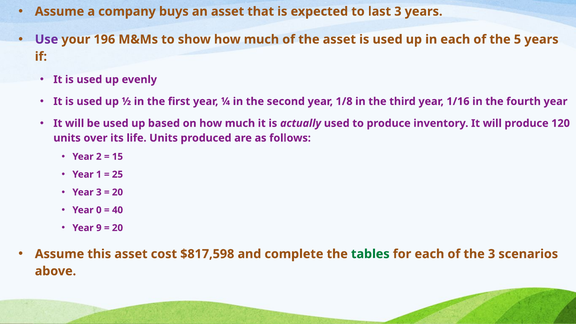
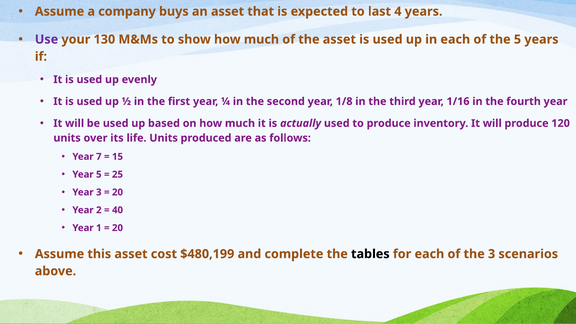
last 3: 3 -> 4
196: 196 -> 130
2: 2 -> 7
Year 1: 1 -> 5
0: 0 -> 2
9: 9 -> 1
$817,598: $817,598 -> $480,199
tables colour: green -> black
